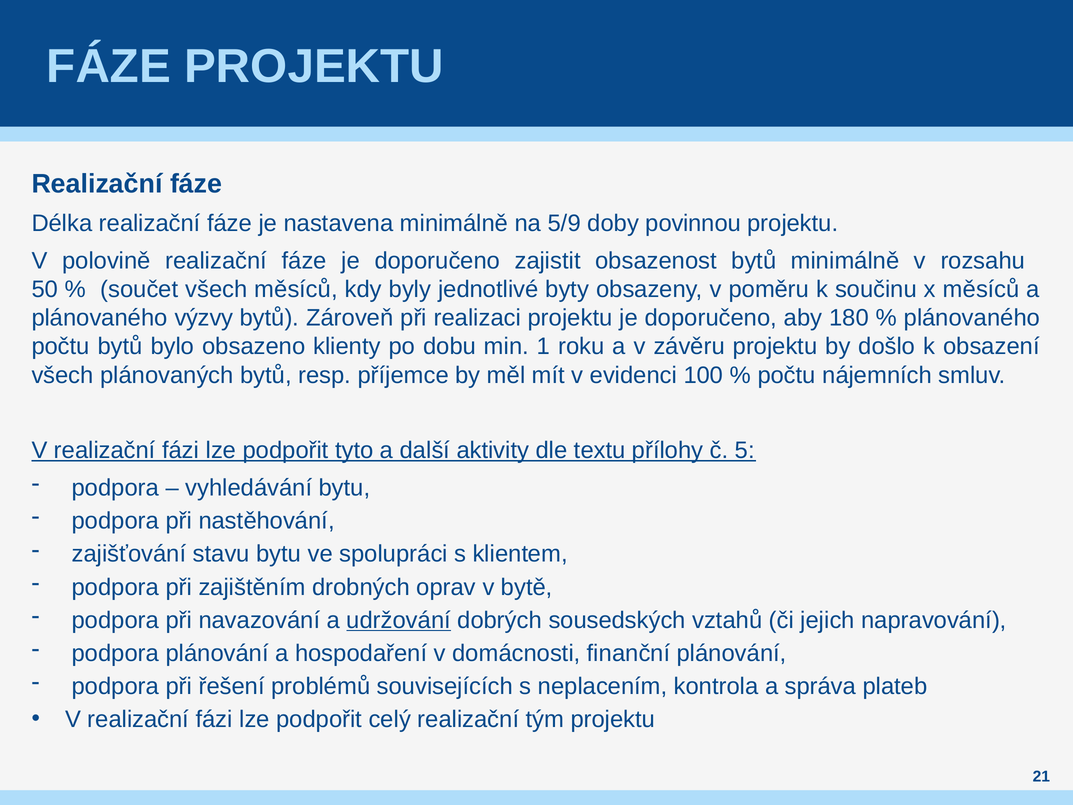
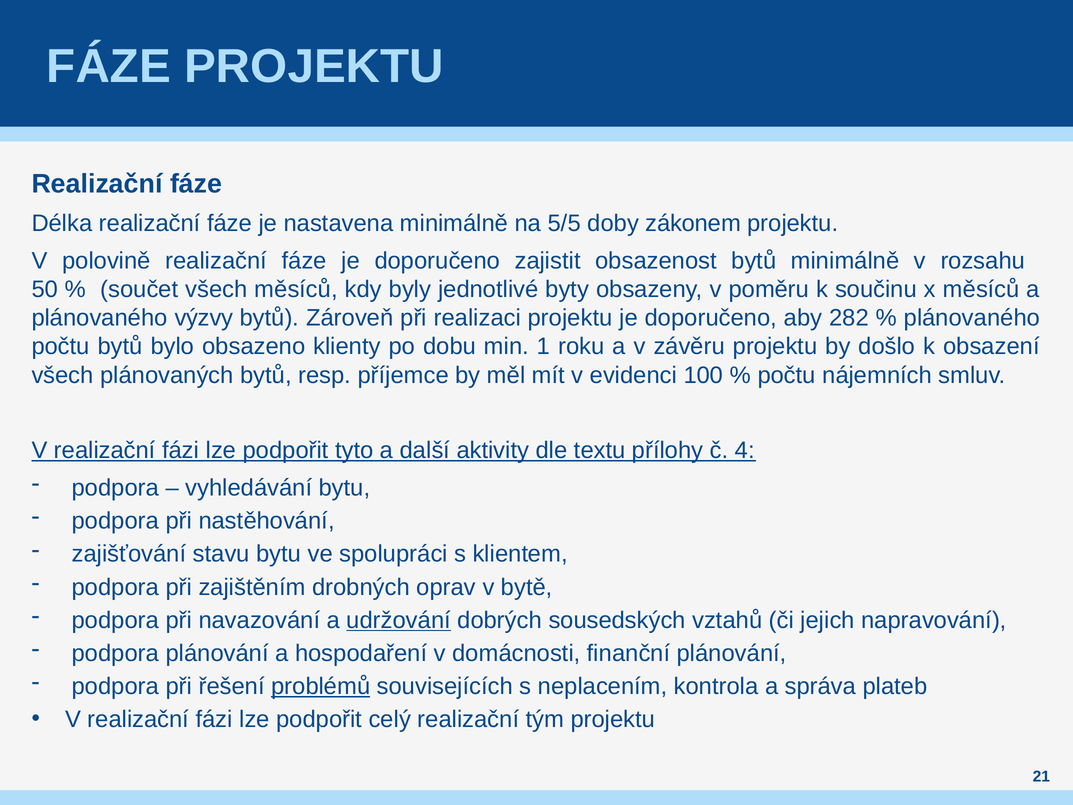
5/9: 5/9 -> 5/5
povinnou: povinnou -> zákonem
180: 180 -> 282
5: 5 -> 4
problémů underline: none -> present
